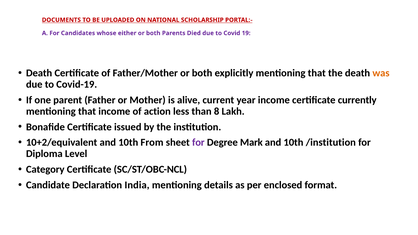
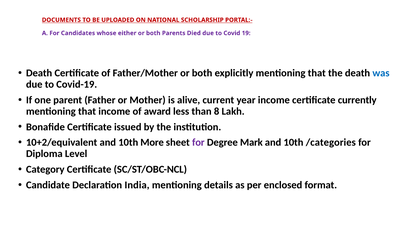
was colour: orange -> blue
action: action -> award
From: From -> More
/institution: /institution -> /categories
